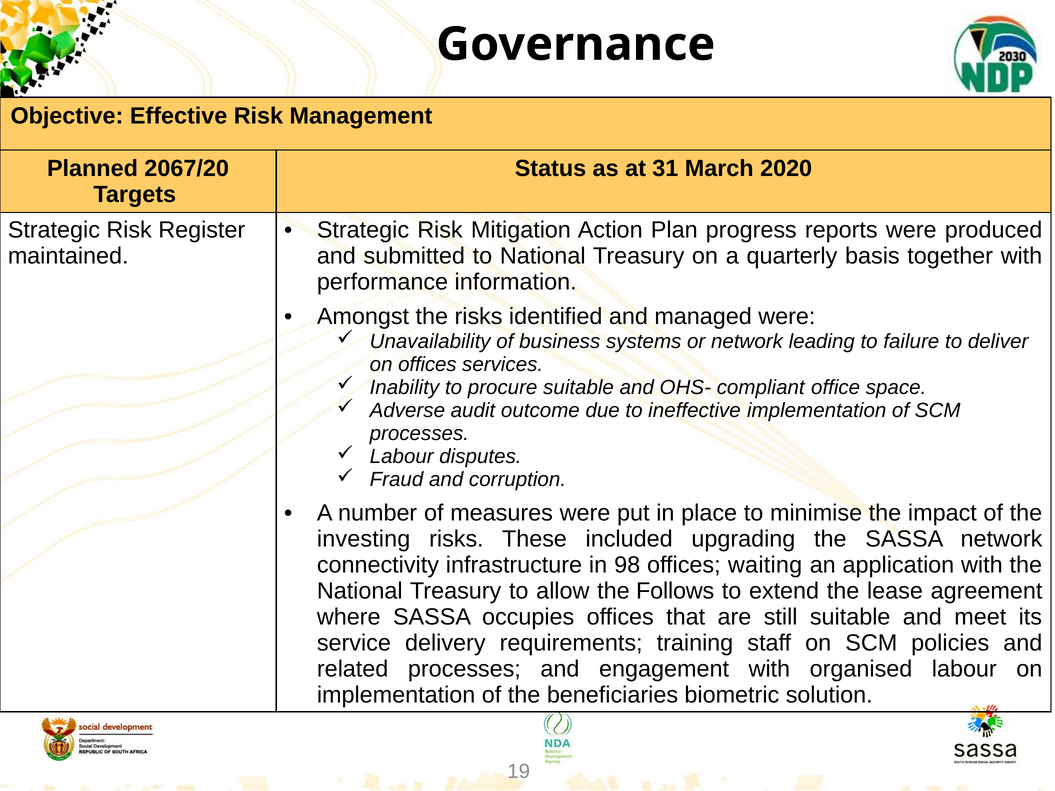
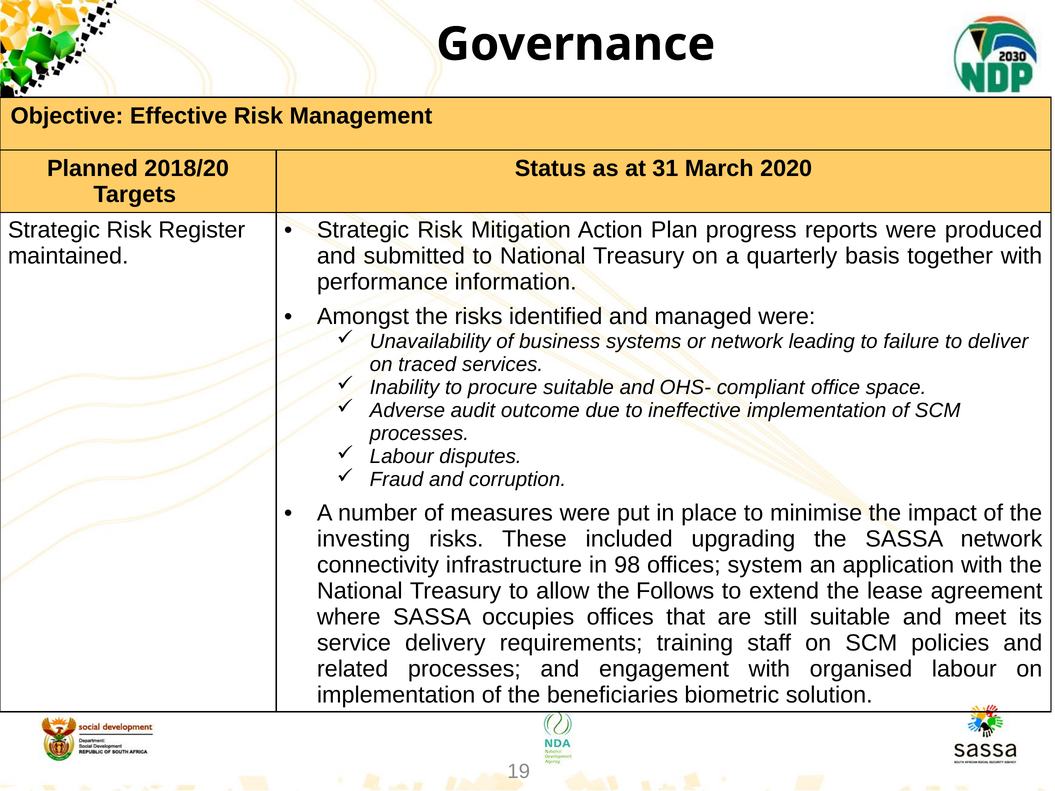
2067/20: 2067/20 -> 2018/20
on offices: offices -> traced
waiting: waiting -> system
